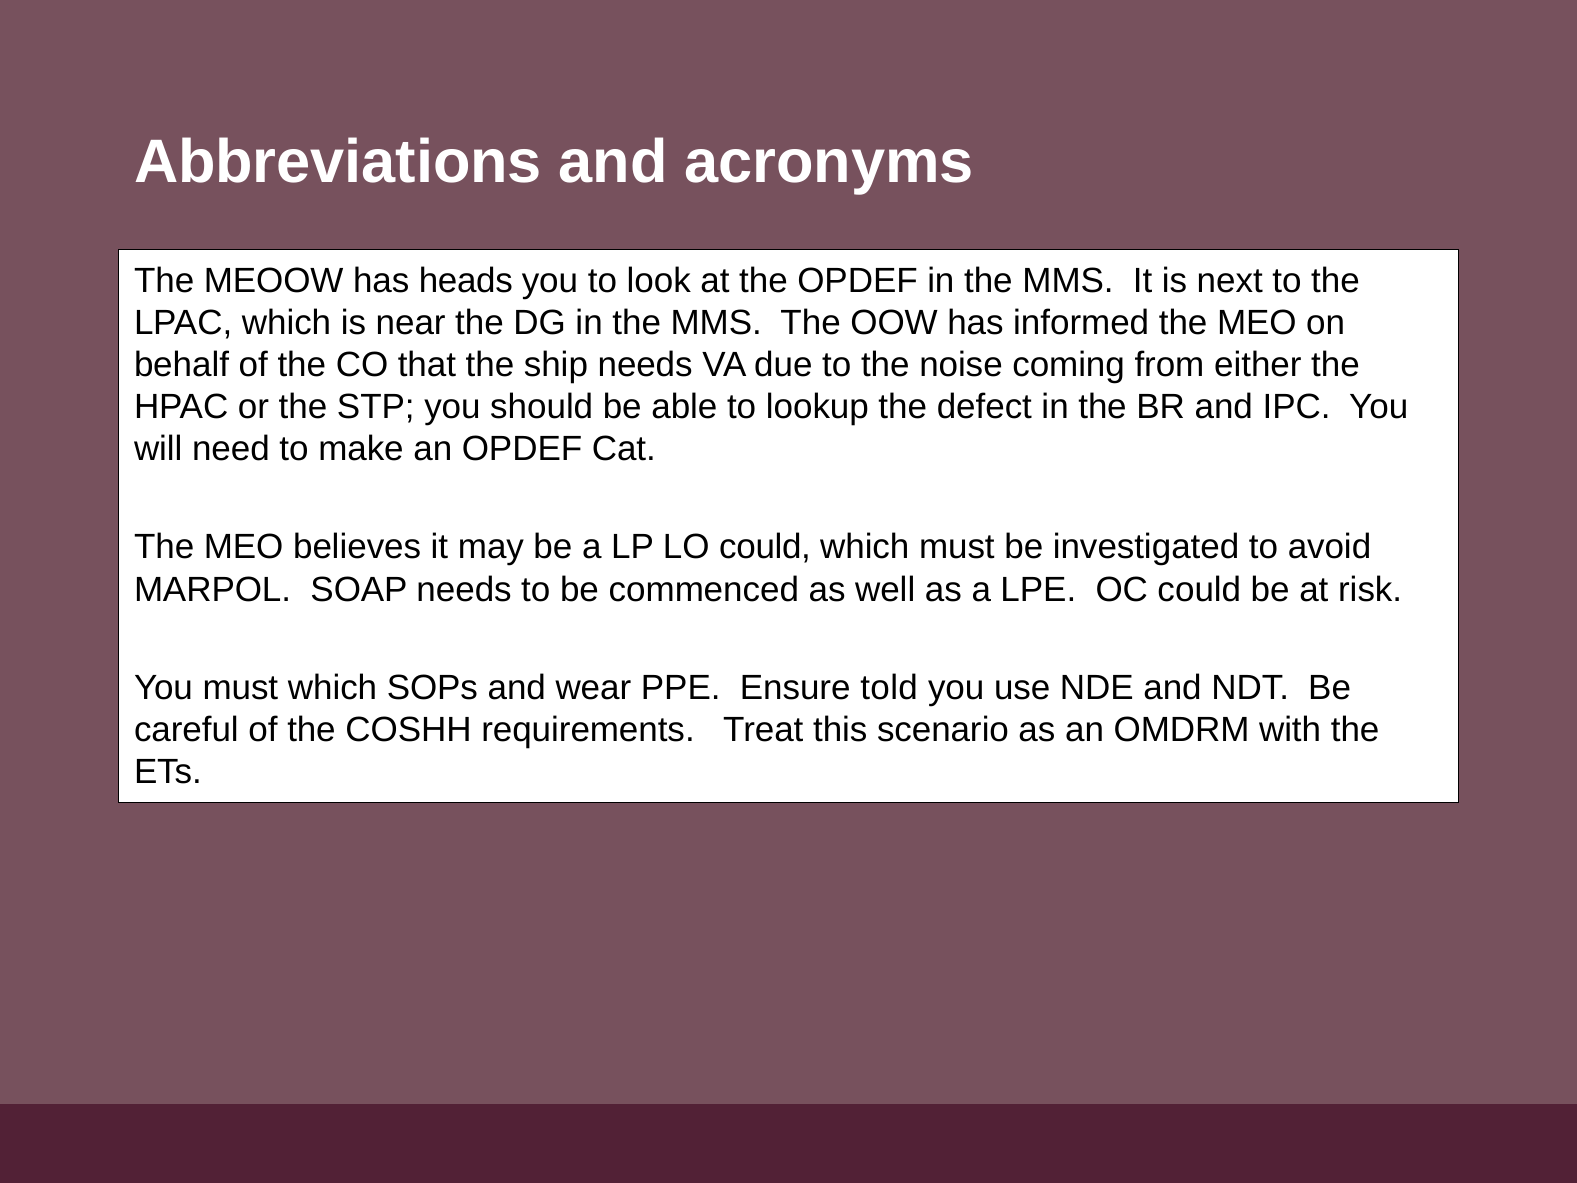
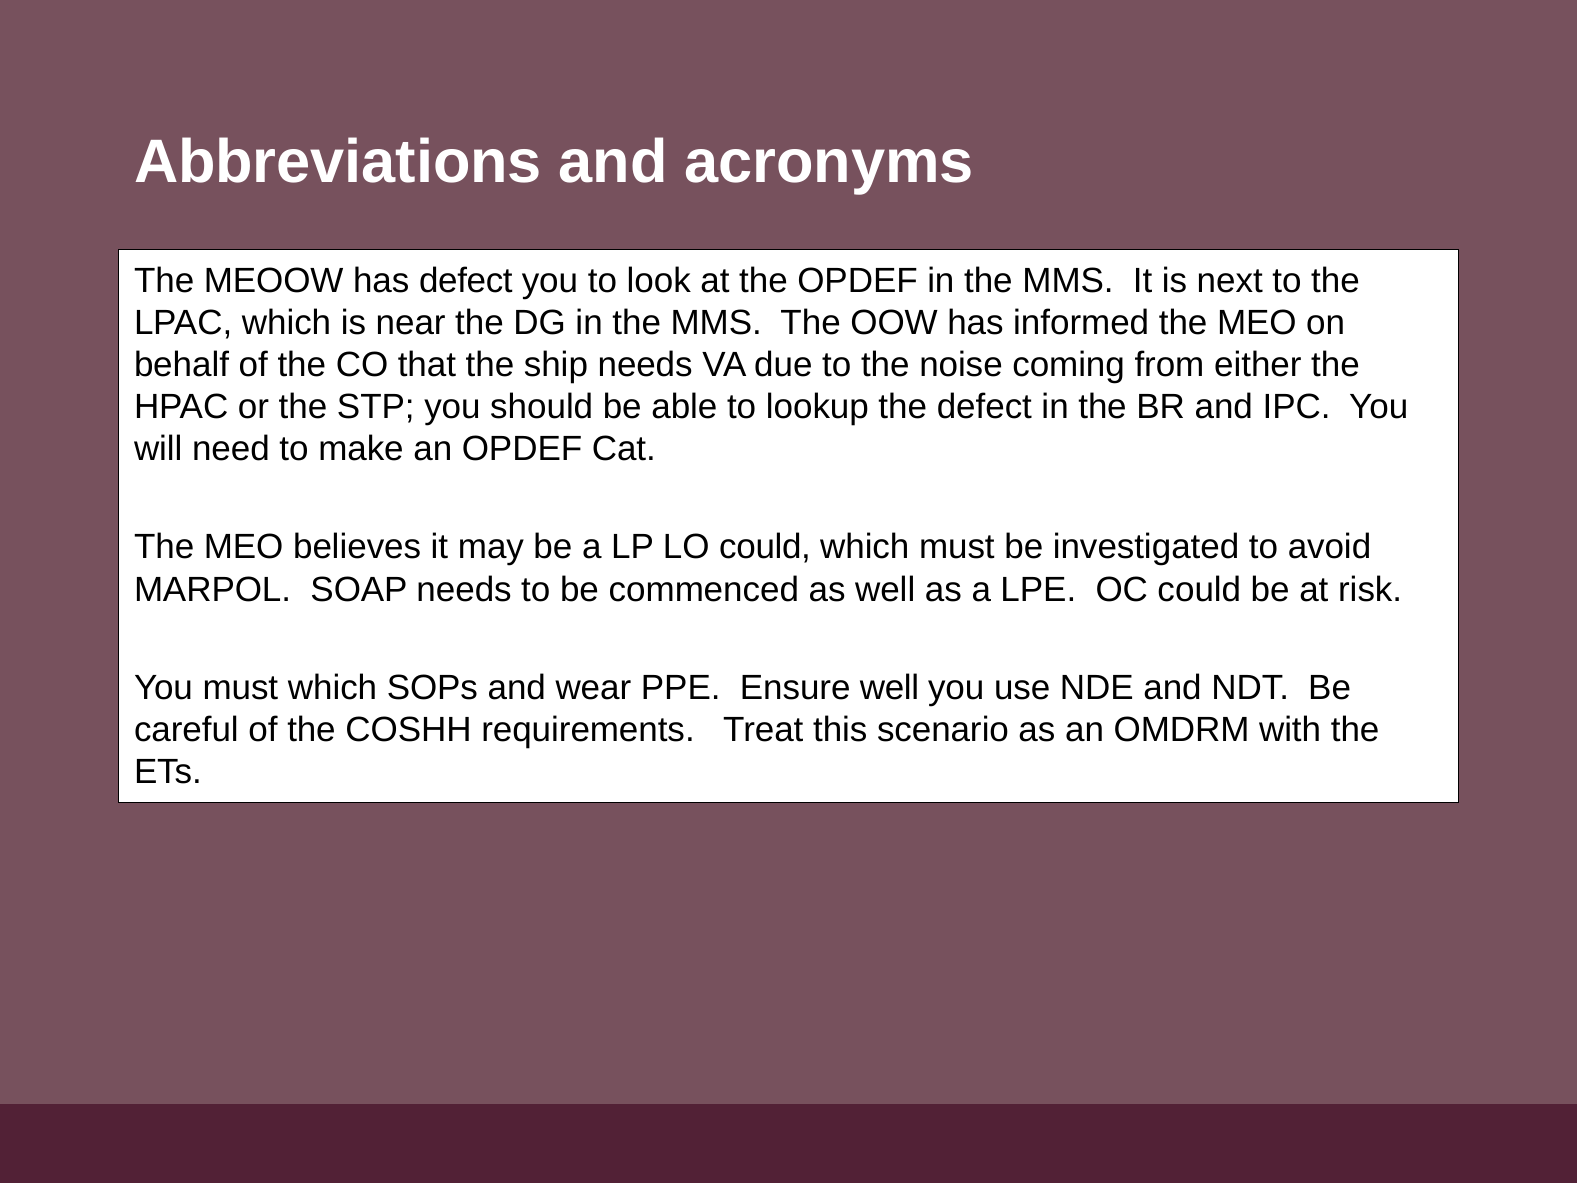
has heads: heads -> defect
Ensure told: told -> well
